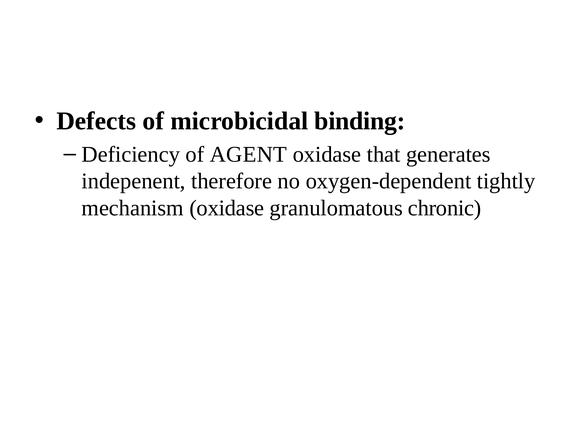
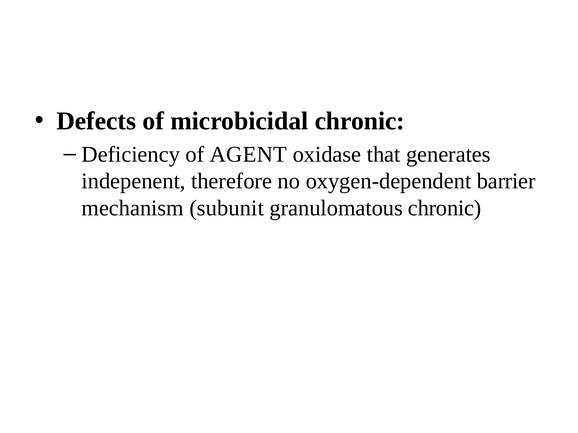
microbicidal binding: binding -> chronic
tightly: tightly -> barrier
mechanism oxidase: oxidase -> subunit
